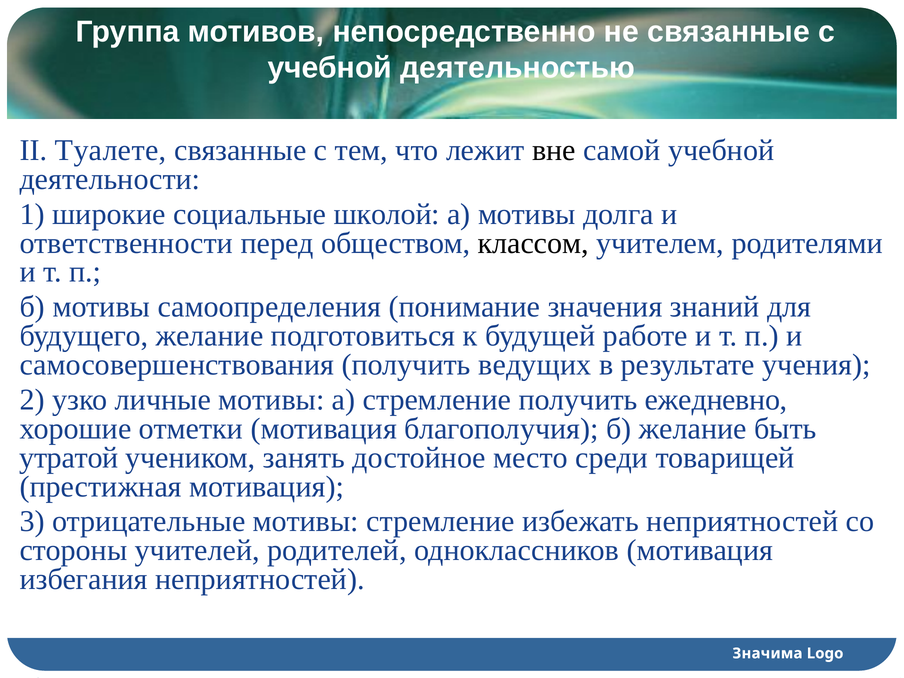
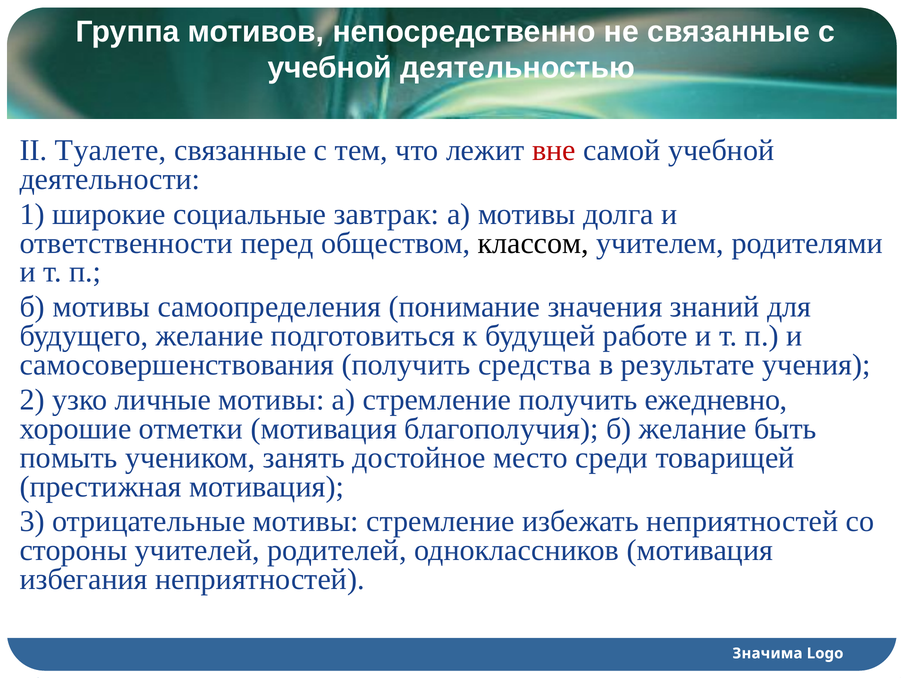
вне colour: black -> red
школой: школой -> завтрак
ведущих: ведущих -> средства
утратой: утратой -> помыть
